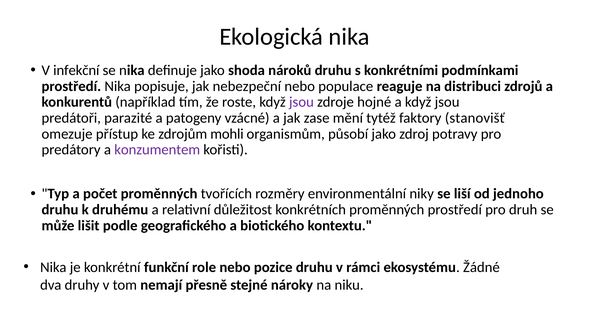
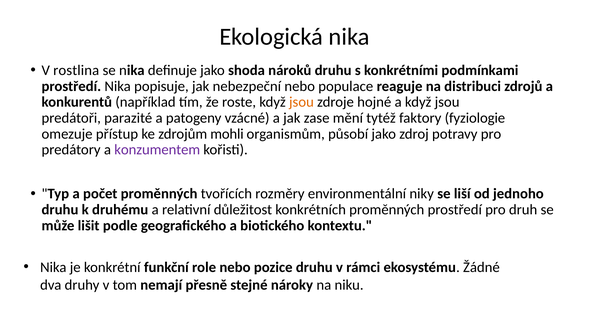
infekční: infekční -> rostlina
jsou at (301, 102) colour: purple -> orange
stanovišť: stanovišť -> fyziologie
